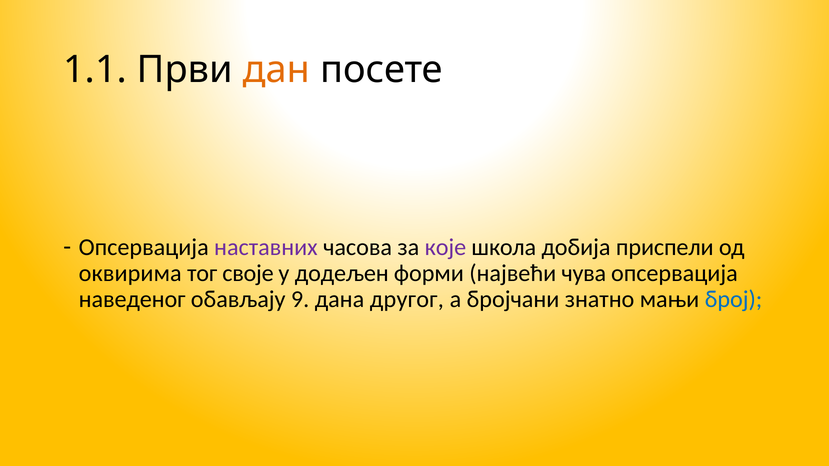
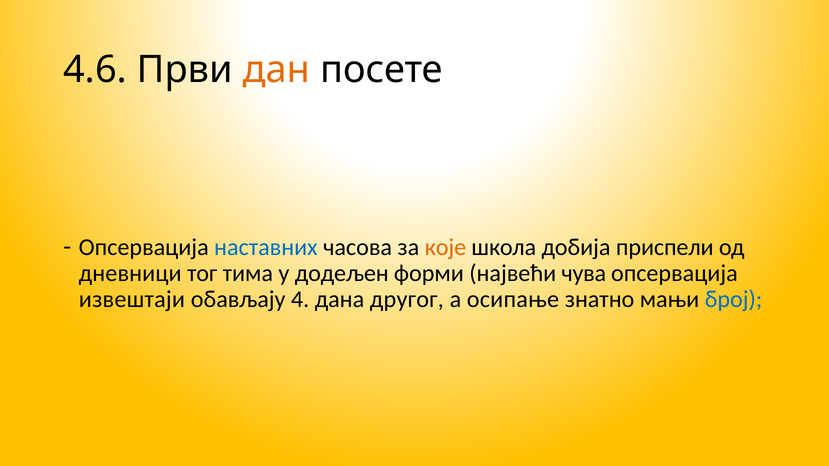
1.1: 1.1 -> 4.6
наставних colour: purple -> blue
које colour: purple -> orange
оквирима: оквирима -> дневници
своје: своје -> тима
наведеног: наведеног -> извештаји
9: 9 -> 4
бројчани: бројчани -> осипање
